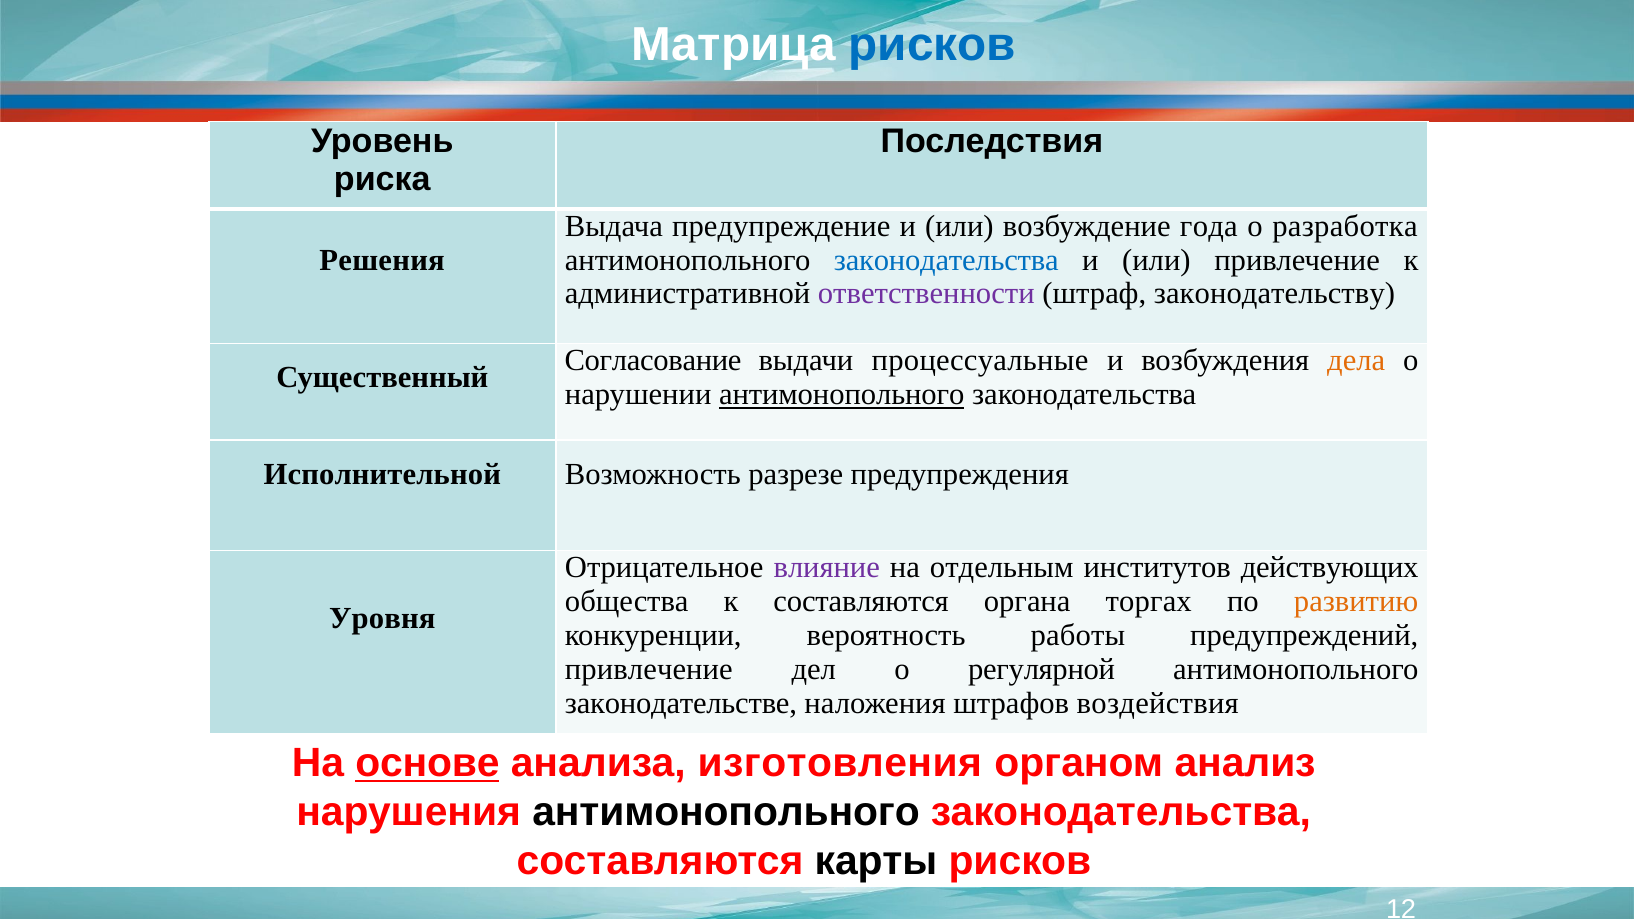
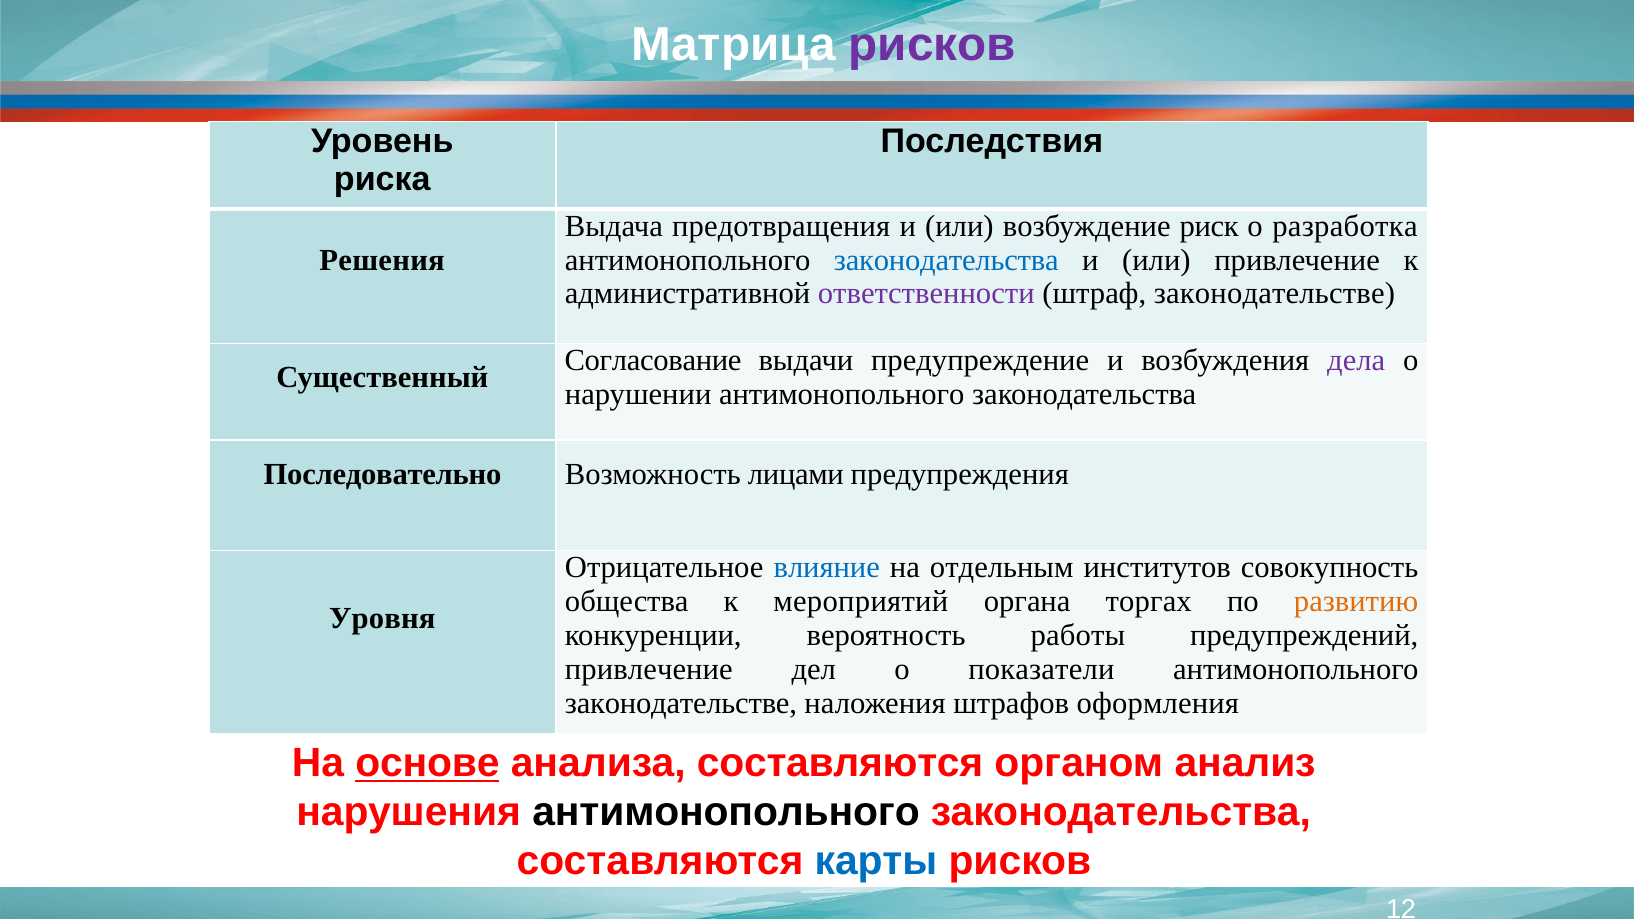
рисков at (932, 45) colour: blue -> purple
предупреждение: предупреждение -> предотвращения
года: года -> риск
штраф законодательству: законодательству -> законодательстве
процессуальные: процессуальные -> предупреждение
дела colour: orange -> purple
антимонопольного at (842, 395) underline: present -> none
Исполнительной: Исполнительной -> Последовательно
разрезе: разрезе -> лицами
влияние colour: purple -> blue
действующих: действующих -> совокупность
к составляются: составляются -> мероприятий
регулярной: регулярной -> показатели
воздействия: воздействия -> оформления
анализа изготовления: изготовления -> составляются
карты colour: black -> blue
